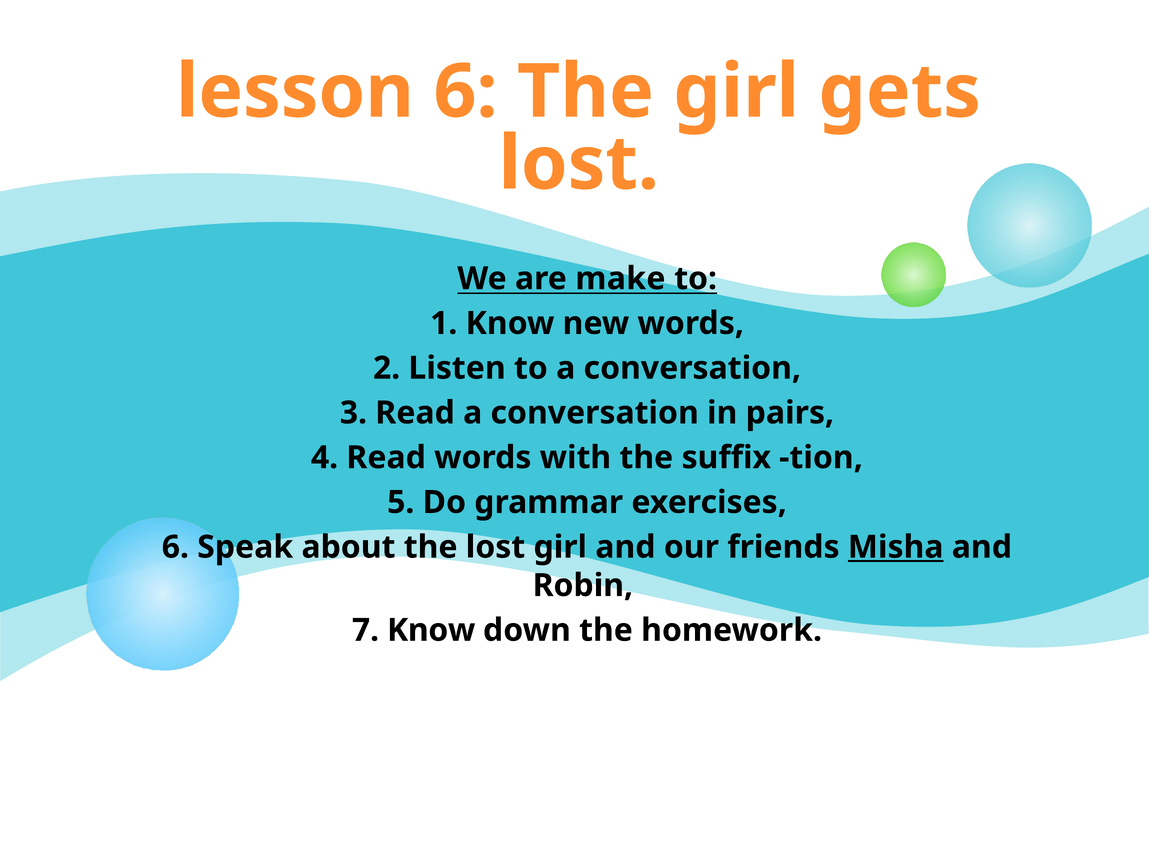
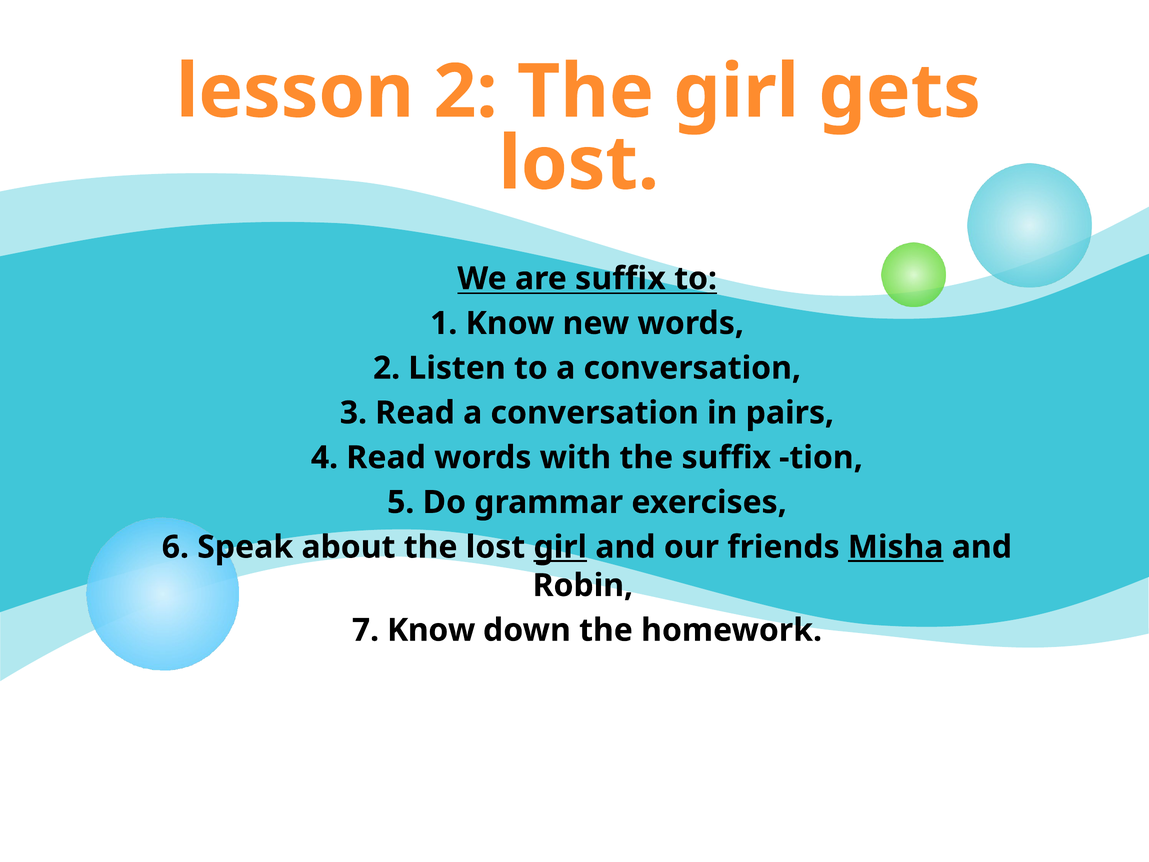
lesson 6: 6 -> 2
are make: make -> suffix
girl at (560, 547) underline: none -> present
